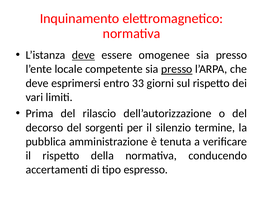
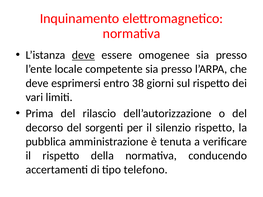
presso at (177, 69) underline: present -> none
33: 33 -> 38
silenzio termine: termine -> rispetto
espresso: espresso -> telefono
